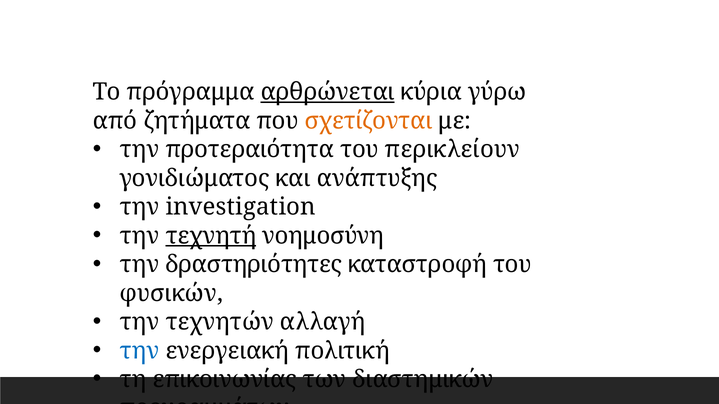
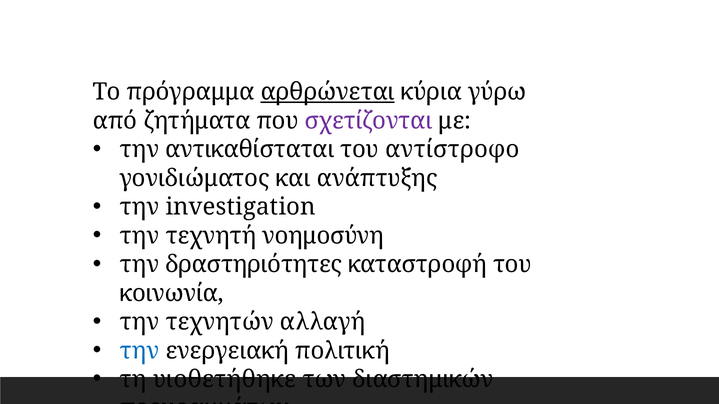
σχετίζονται colour: orange -> purple
προτεραιότητα: προτεραιότητα -> αντικαθίσταται
περικλείουν: περικλείουν -> αντίστροφο
τεχνητή underline: present -> none
φυσικών: φυσικών -> κοινωνία
επικοινωνίας: επικοινωνίας -> υιοθετήθηκε
